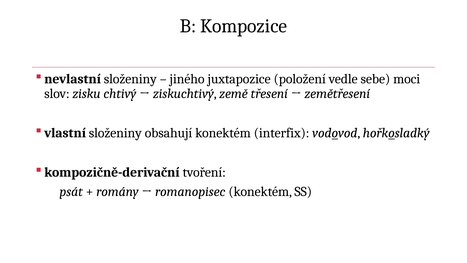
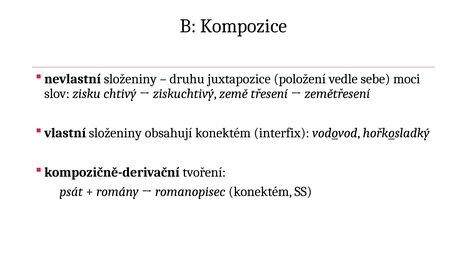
jiného: jiného -> druhu
